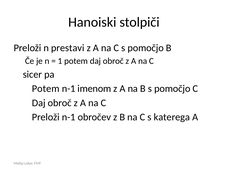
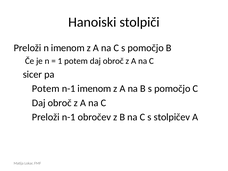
n prestavi: prestavi -> imenom
katerega: katerega -> stolpičev
